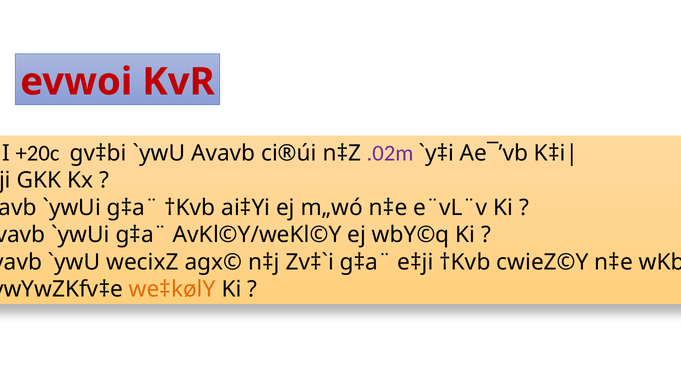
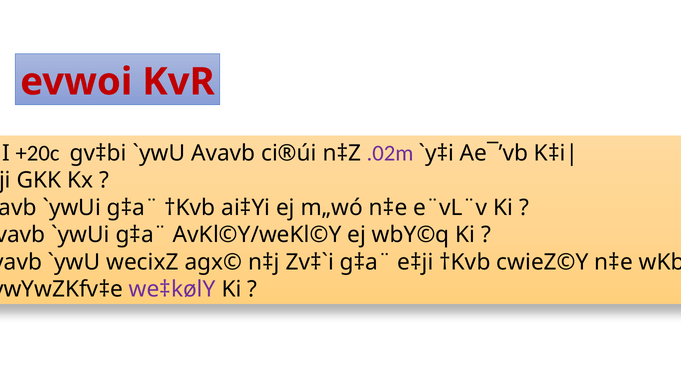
we‡kølY colour: orange -> purple
